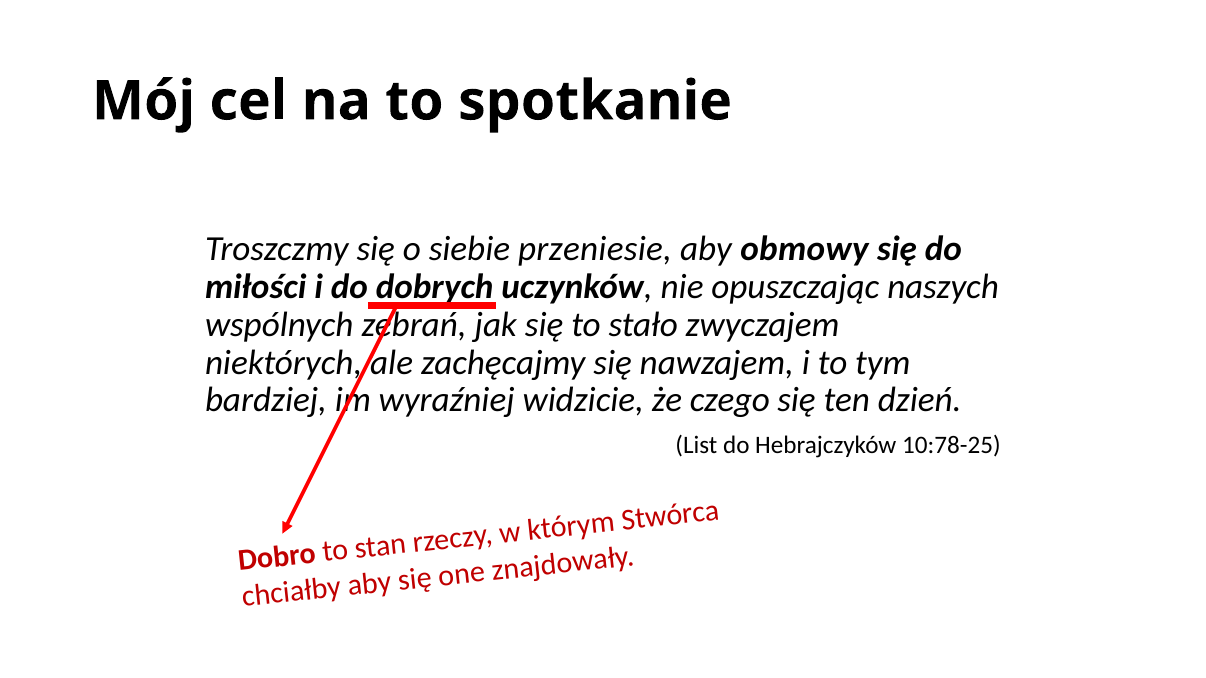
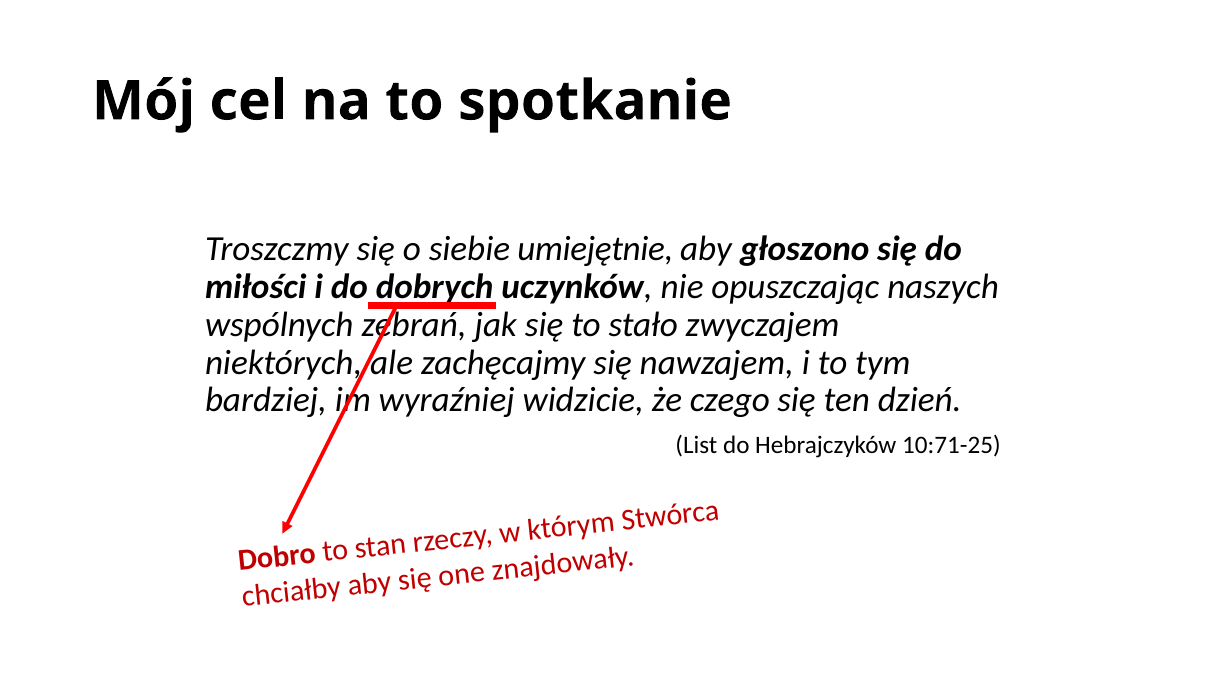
przeniesie: przeniesie -> umiejętnie
obmowy: obmowy -> głoszono
10:78-25: 10:78-25 -> 10:71-25
